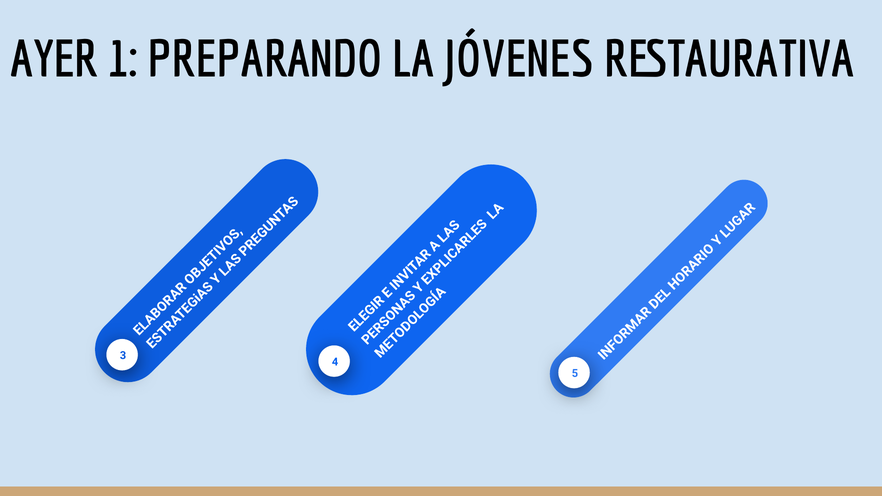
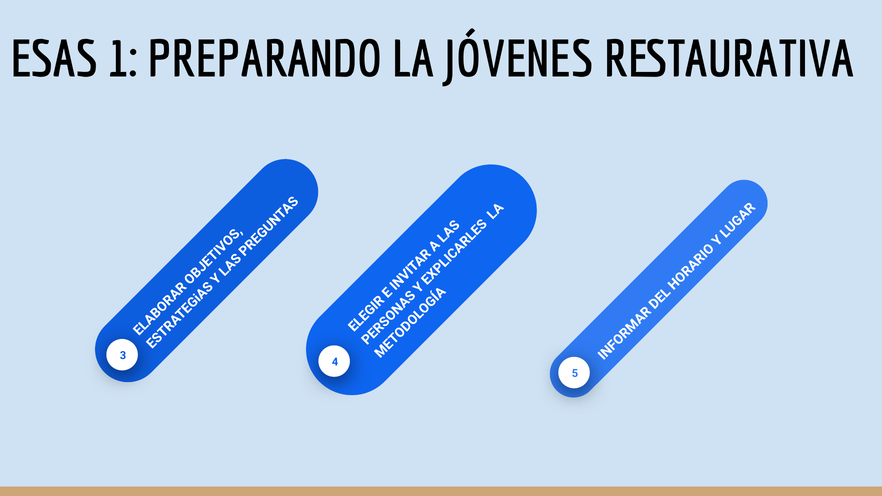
AYER: AYER -> ESAS
